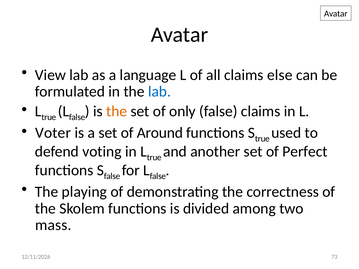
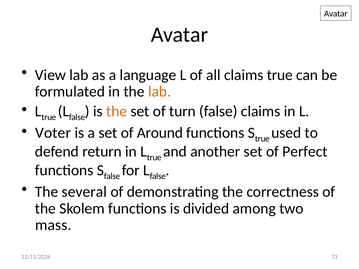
claims else: else -> true
lab at (159, 92) colour: blue -> orange
only: only -> turn
voting: voting -> return
playing: playing -> several
